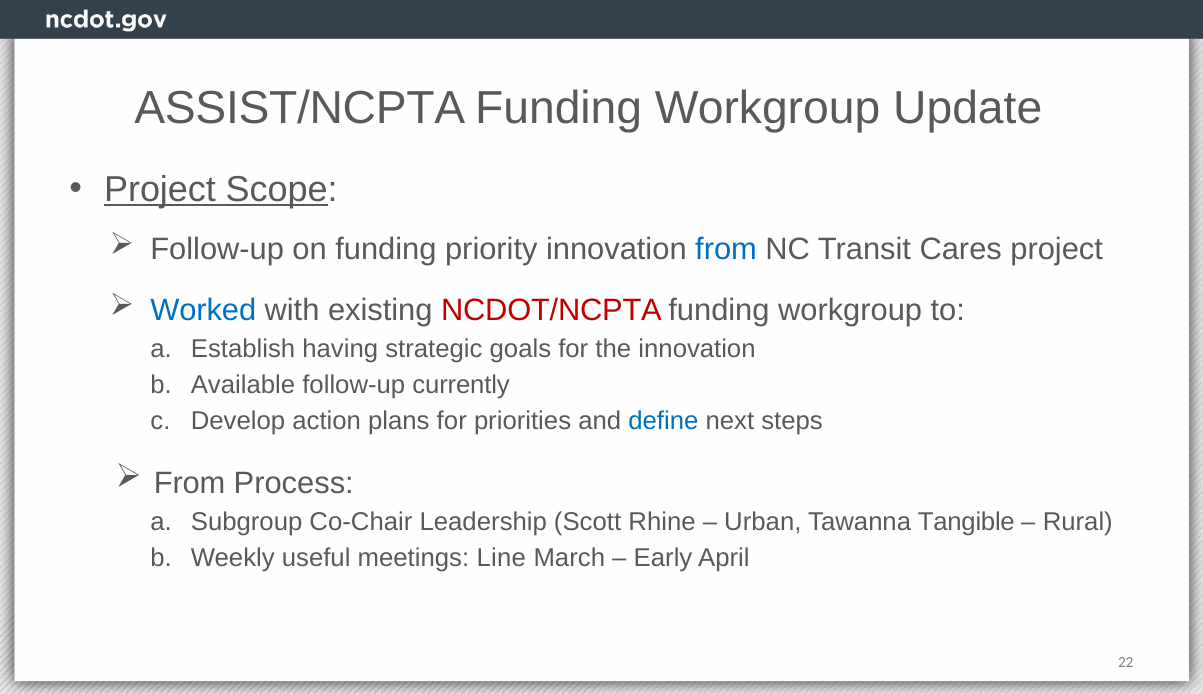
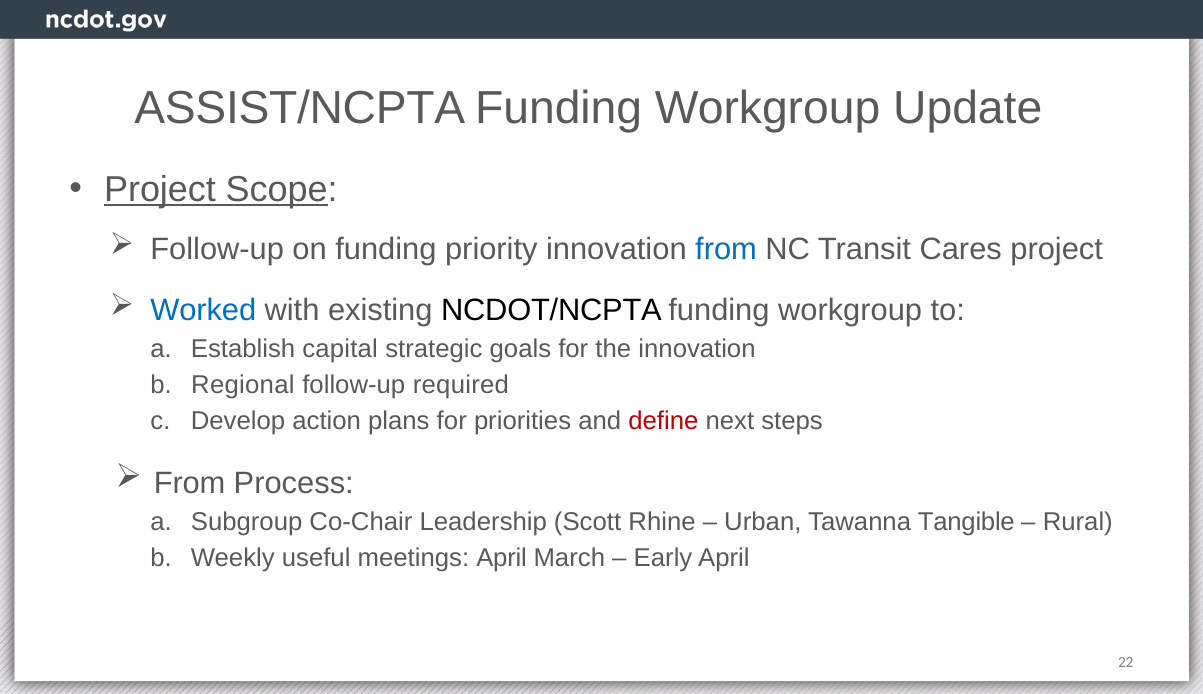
NCDOT/NCPTA colour: red -> black
having: having -> capital
Available: Available -> Regional
currently: currently -> required
define colour: blue -> red
meetings Line: Line -> April
